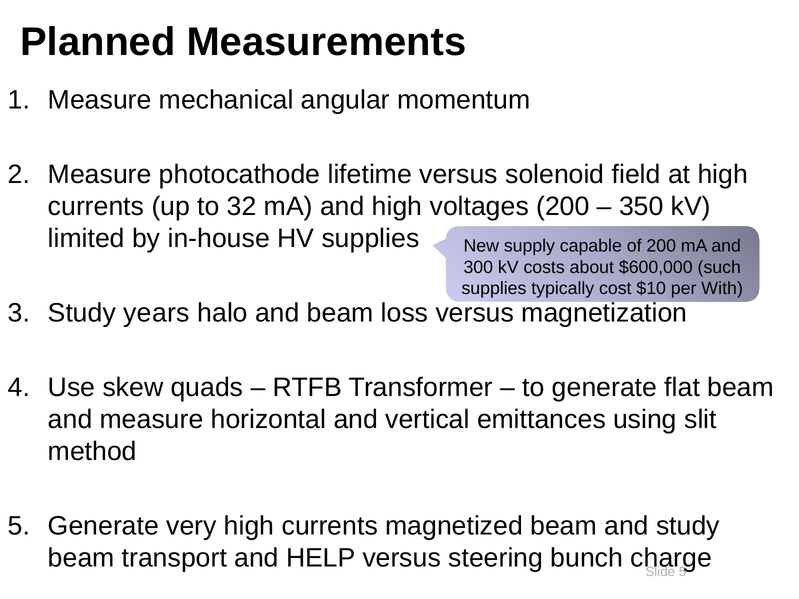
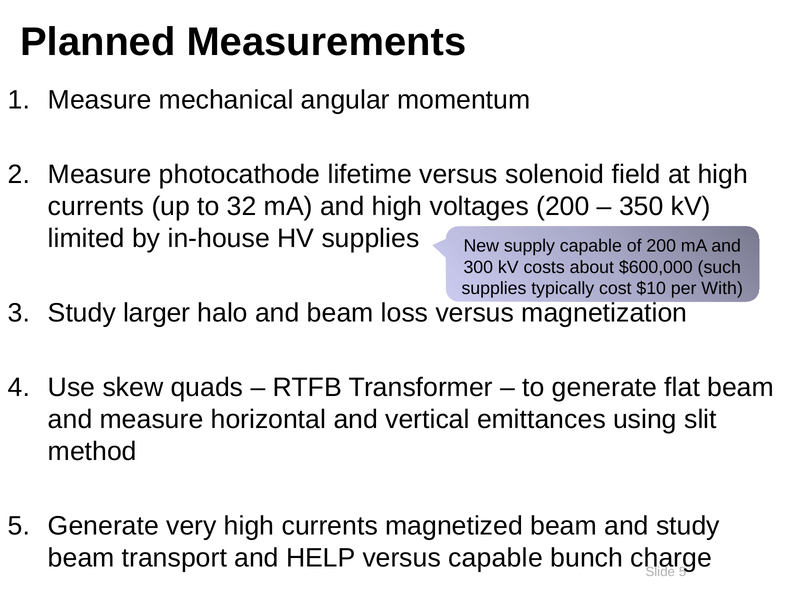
years: years -> larger
versus steering: steering -> capable
